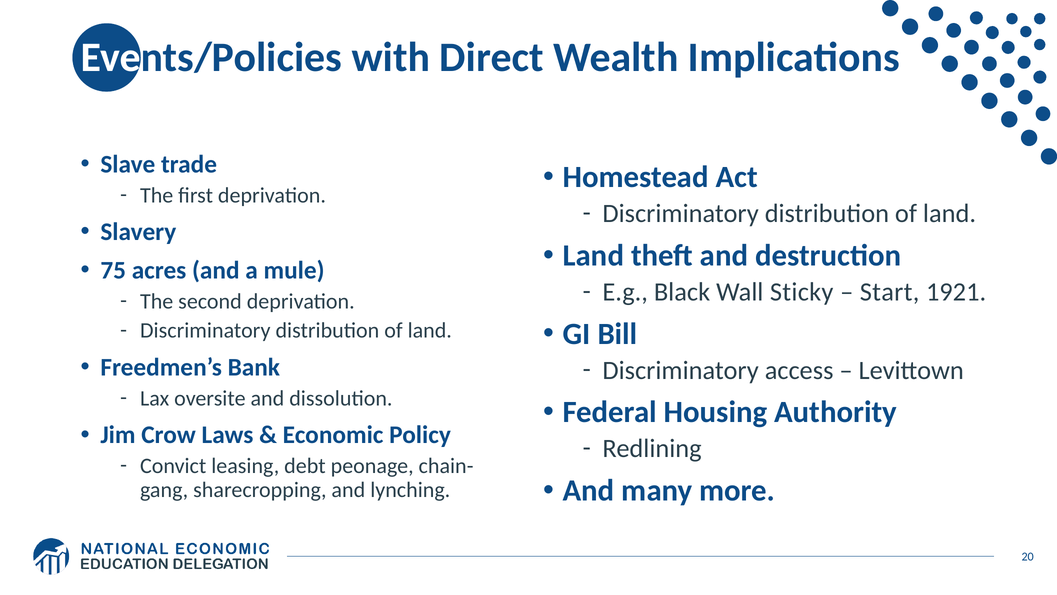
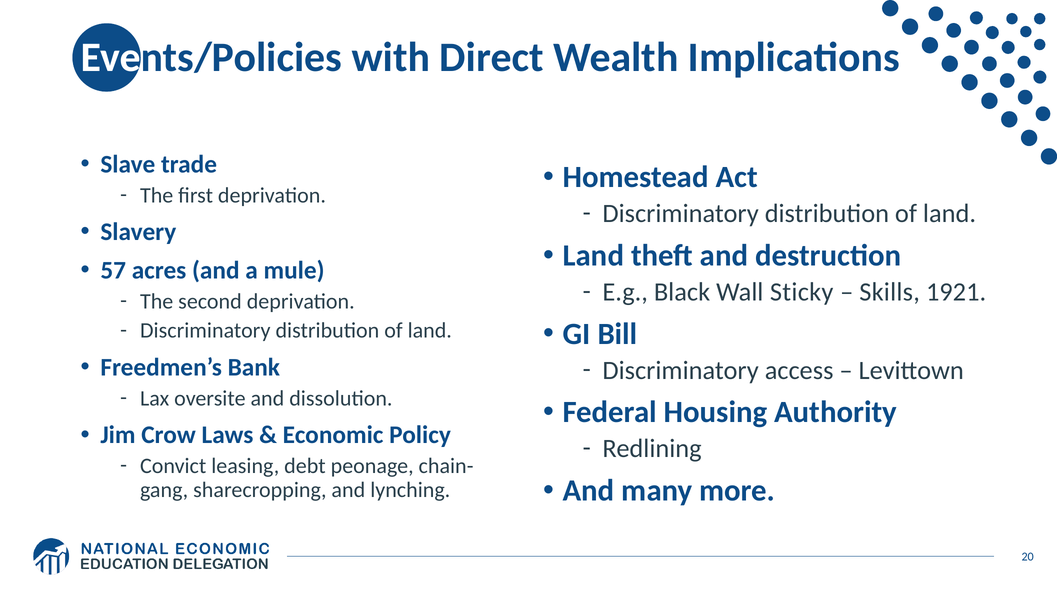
75: 75 -> 57
Start: Start -> Skills
